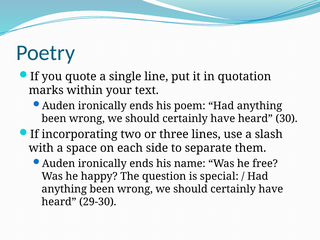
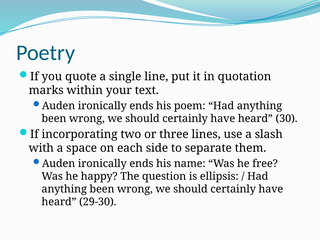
special: special -> ellipsis
